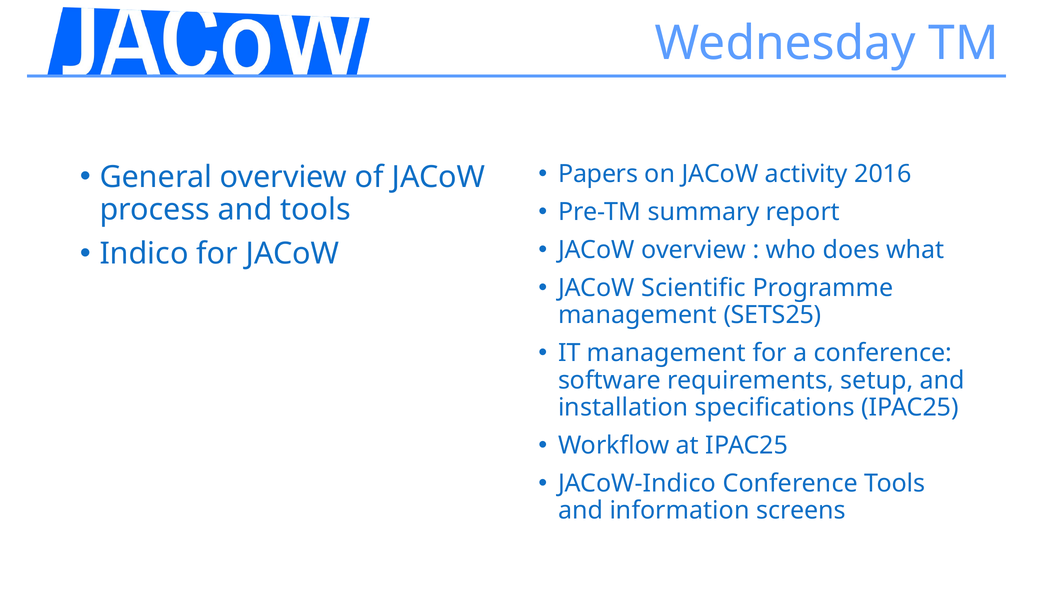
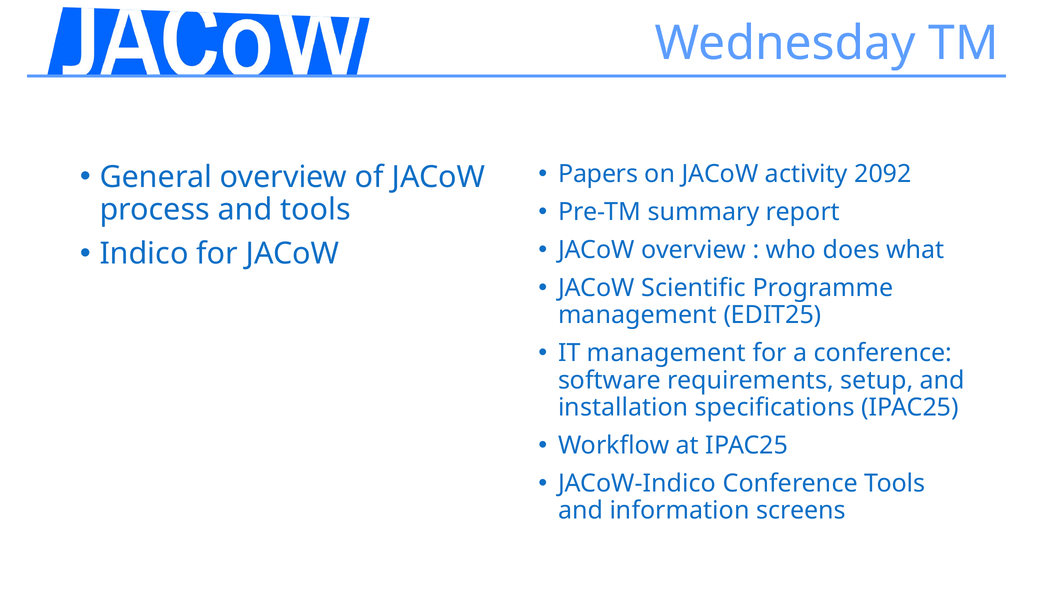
2016: 2016 -> 2092
SETS25: SETS25 -> EDIT25
